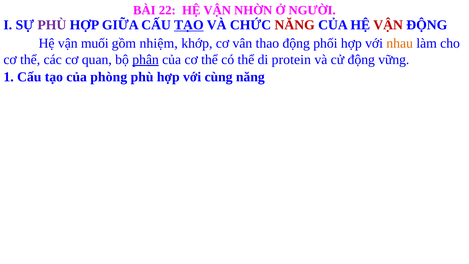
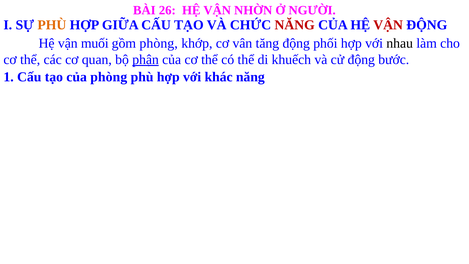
22: 22 -> 26
PHÙ at (52, 25) colour: purple -> orange
TẠO at (189, 25) underline: present -> none
gồm nhiệm: nhiệm -> phòng
thao: thao -> tăng
nhau colour: orange -> black
protein: protein -> khuếch
vững: vững -> bước
cùng: cùng -> khác
